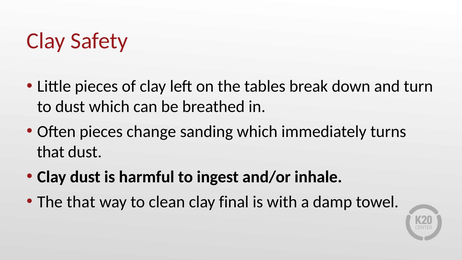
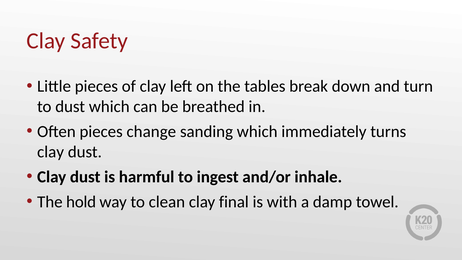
that at (51, 152): that -> clay
The that: that -> hold
